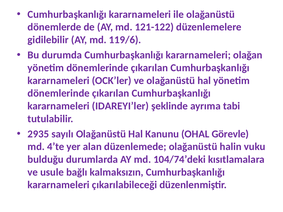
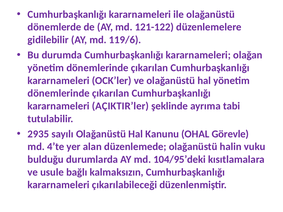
IDAREYI’ler: IDAREYI’ler -> AÇIKTIR’ler
104/74’deki: 104/74’deki -> 104/95’deki
